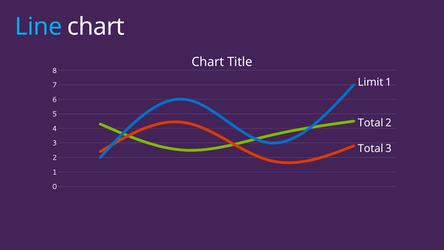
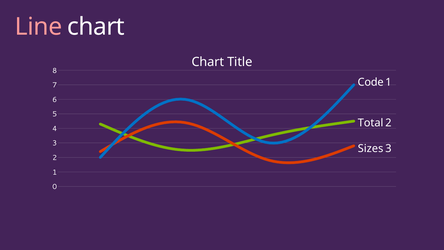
Line colour: light blue -> pink
Limit: Limit -> Code
Total at (371, 148): Total -> Sizes
